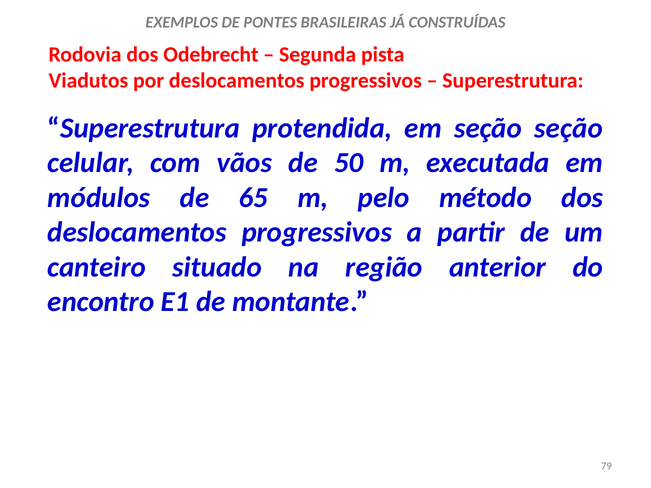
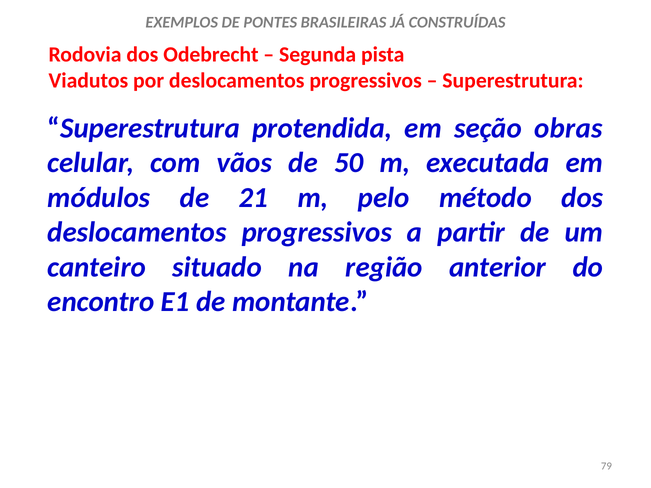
seção seção: seção -> obras
65: 65 -> 21
